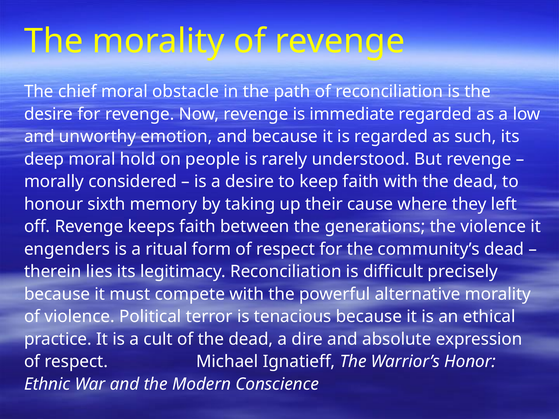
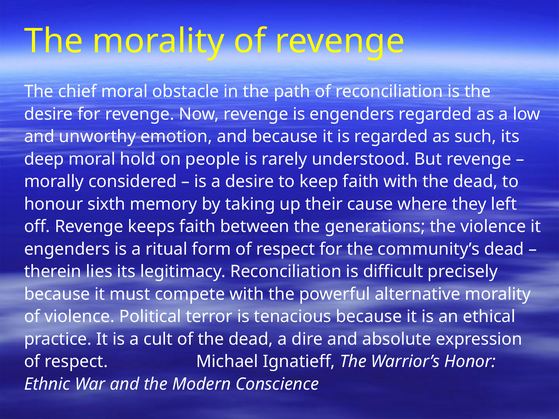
is immediate: immediate -> engenders
